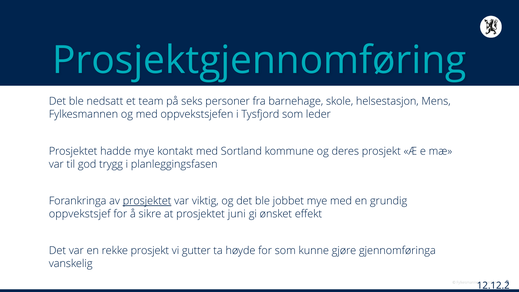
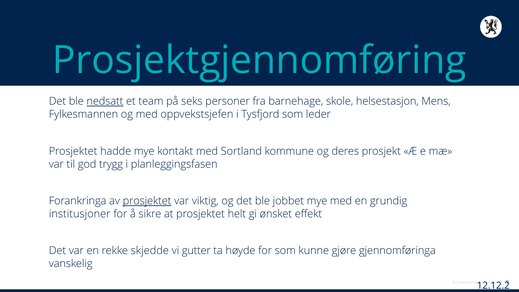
nedsatt underline: none -> present
oppvekstsjef: oppvekstsjef -> institusjoner
juni: juni -> helt
rekke prosjekt: prosjekt -> skjedde
